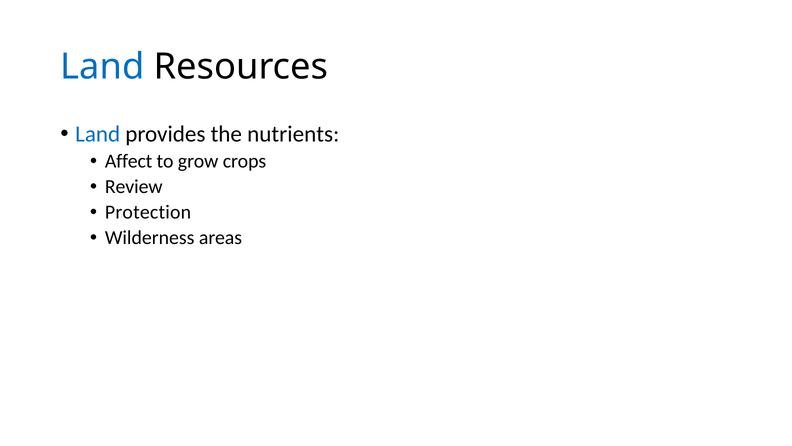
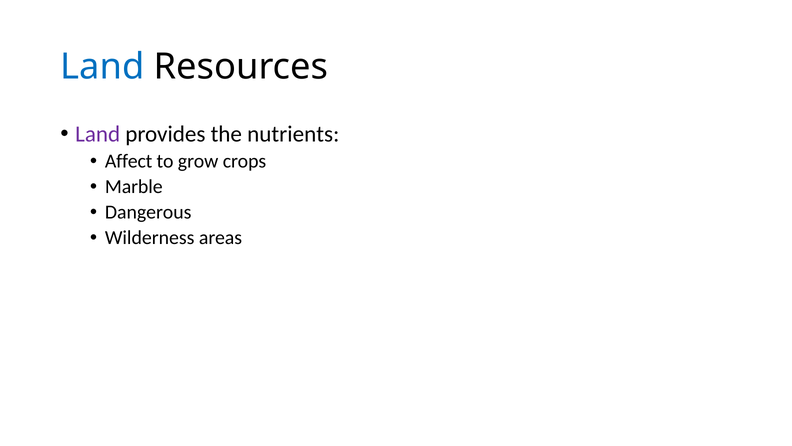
Land at (98, 134) colour: blue -> purple
Review: Review -> Marble
Protection: Protection -> Dangerous
